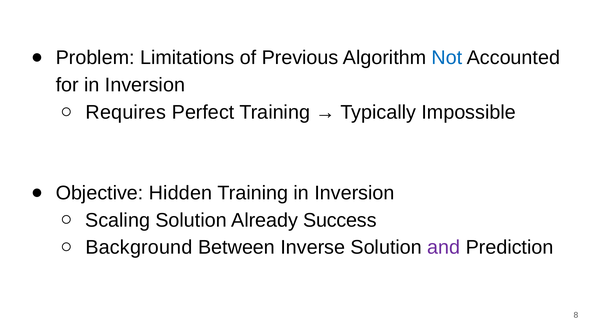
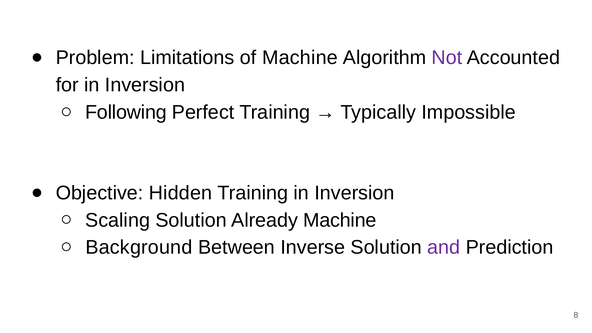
of Previous: Previous -> Machine
Not colour: blue -> purple
Requires: Requires -> Following
Already Success: Success -> Machine
